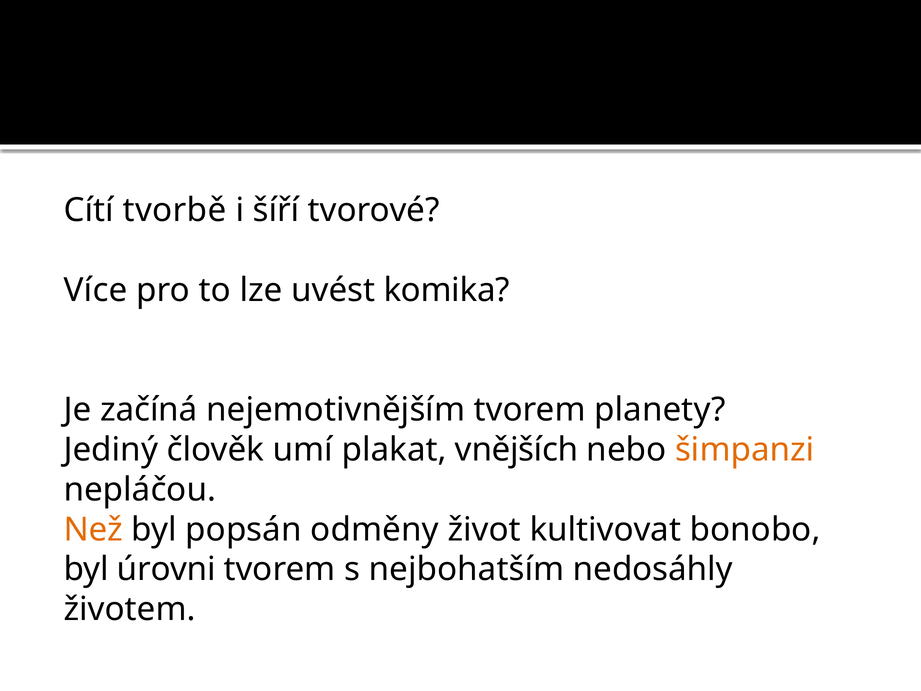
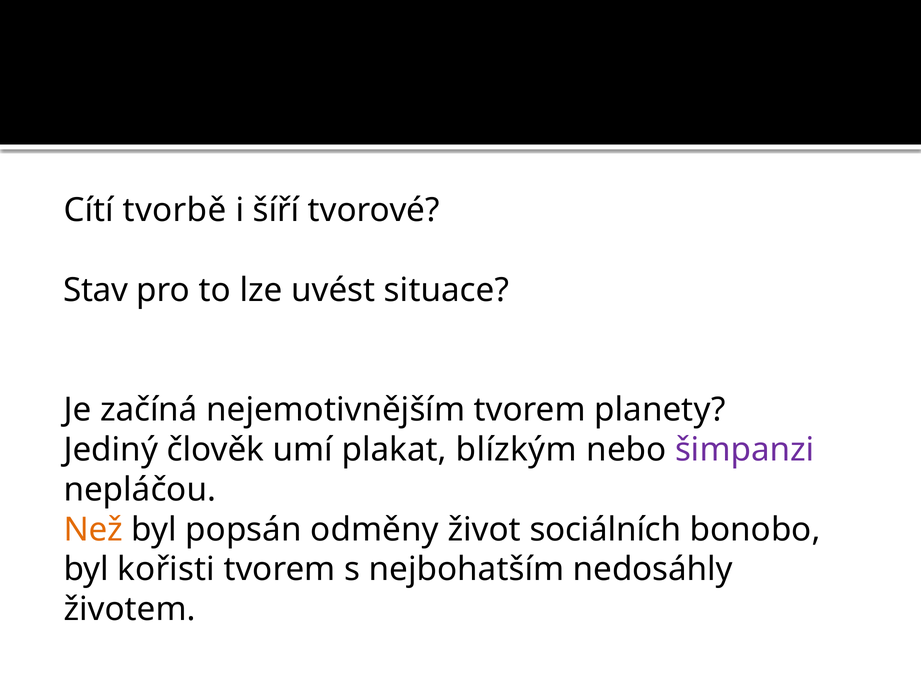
Více: Více -> Stav
komika: komika -> situace
vnějších: vnějších -> blízkým
šimpanzi colour: orange -> purple
kultivovat: kultivovat -> sociálních
úrovni: úrovni -> kořisti
